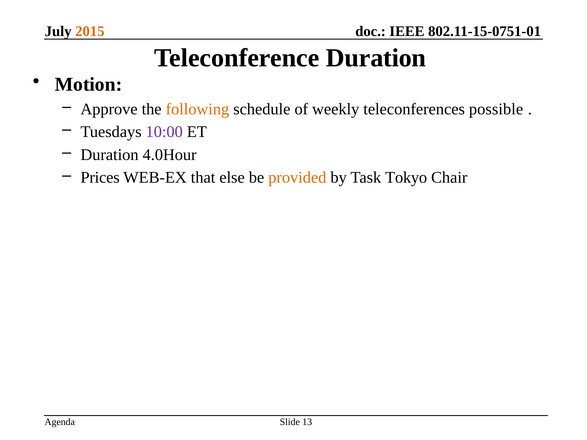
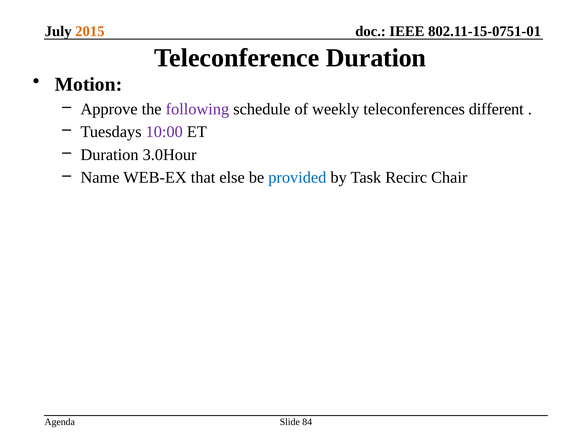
following colour: orange -> purple
possible: possible -> different
4.0Hour: 4.0Hour -> 3.0Hour
Prices: Prices -> Name
provided colour: orange -> blue
Tokyo: Tokyo -> Recirc
13: 13 -> 84
